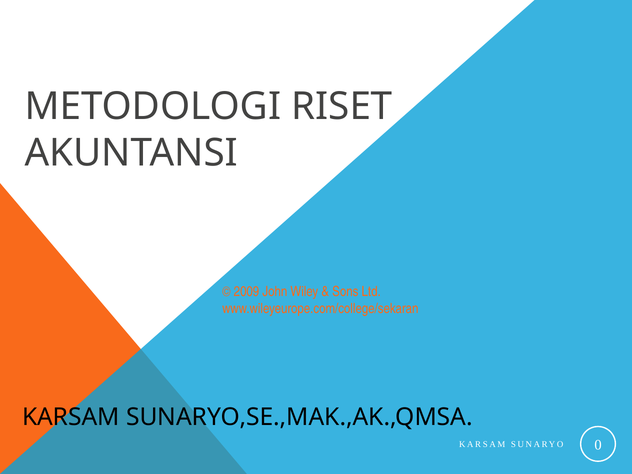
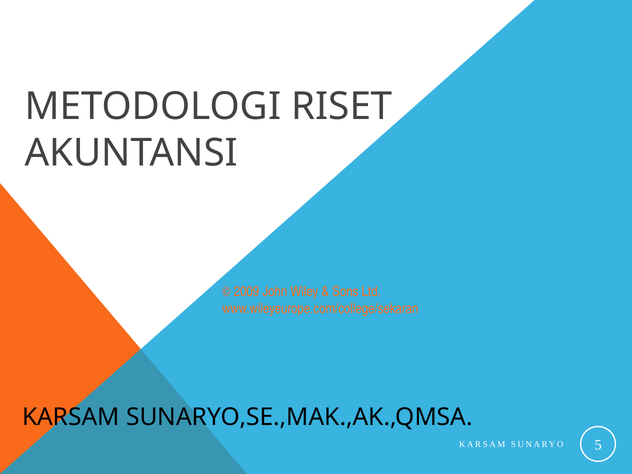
0: 0 -> 5
